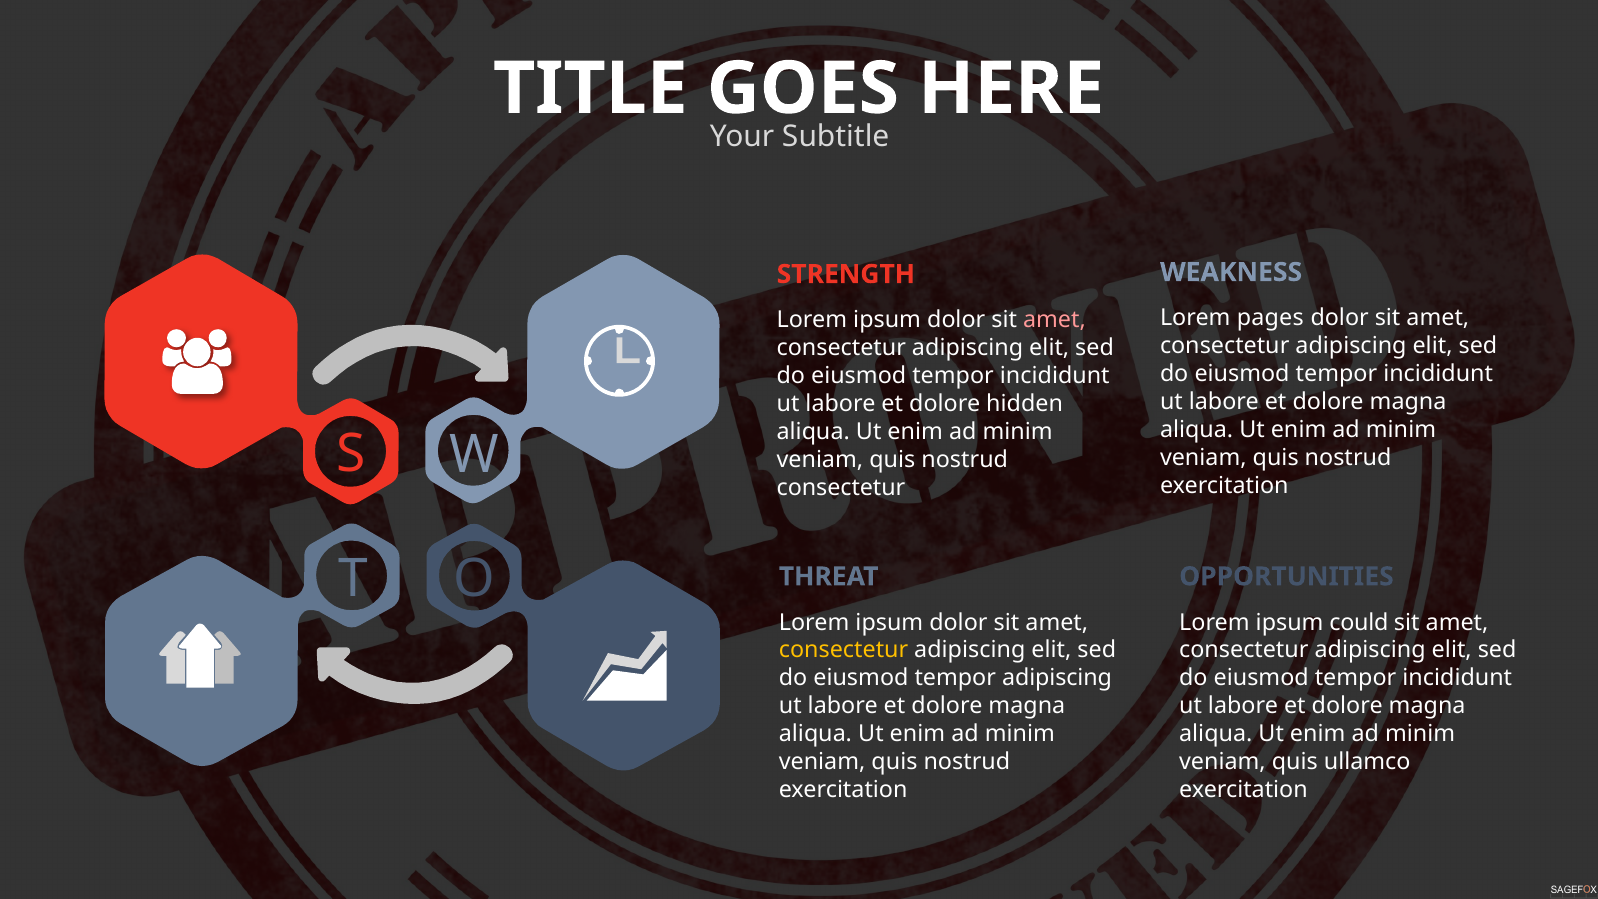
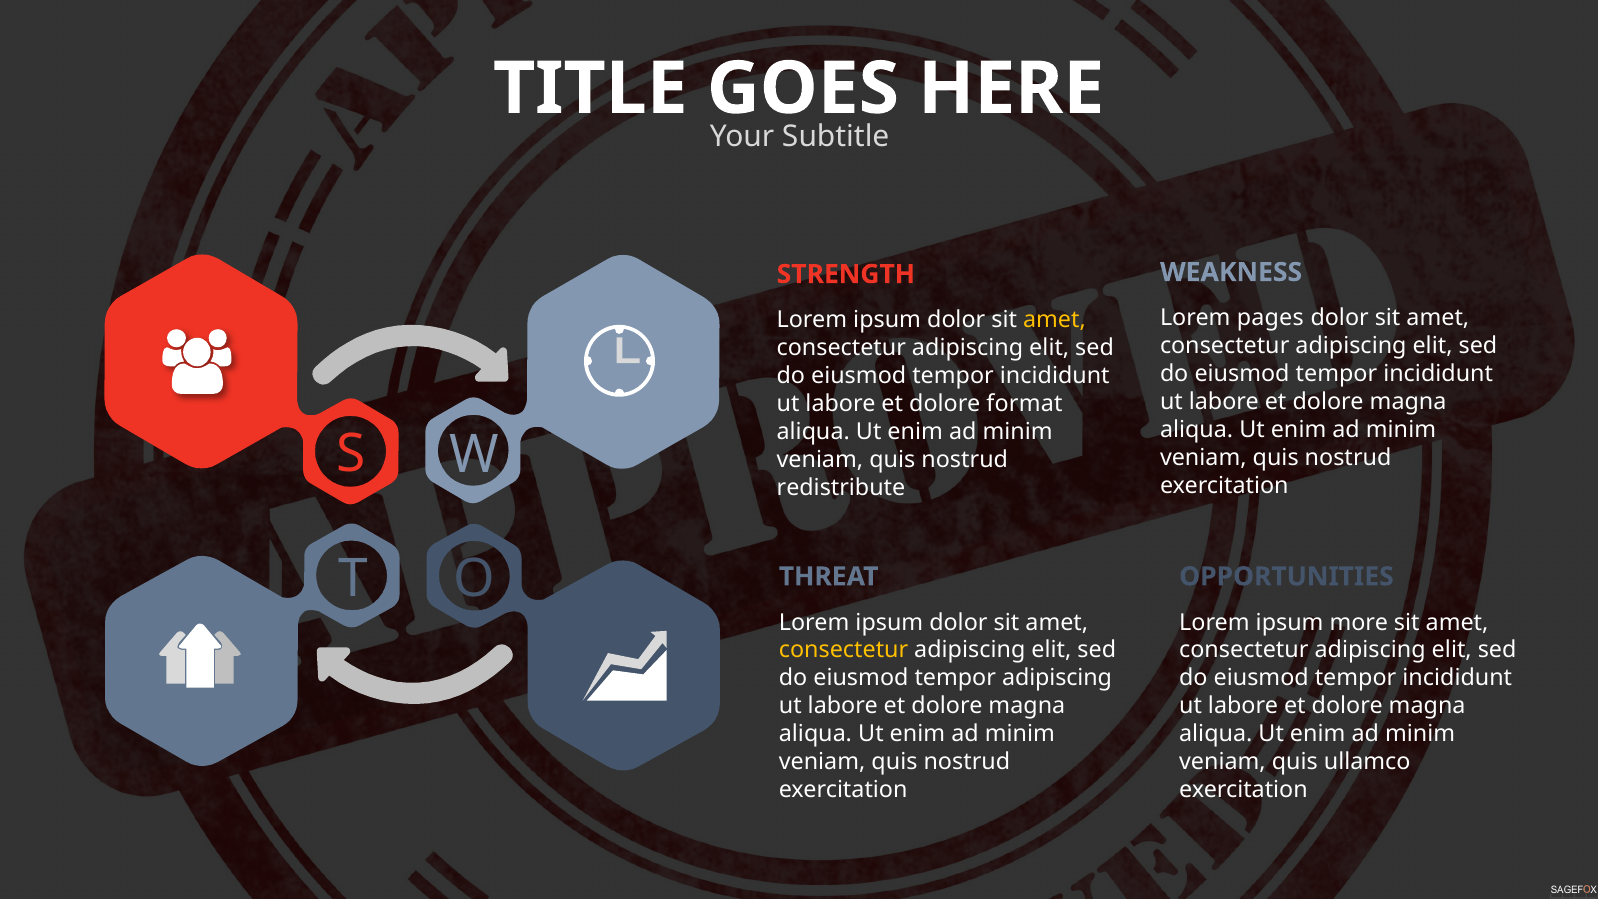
amet at (1054, 320) colour: pink -> yellow
hidden: hidden -> format
consectetur at (841, 488): consectetur -> redistribute
could: could -> more
